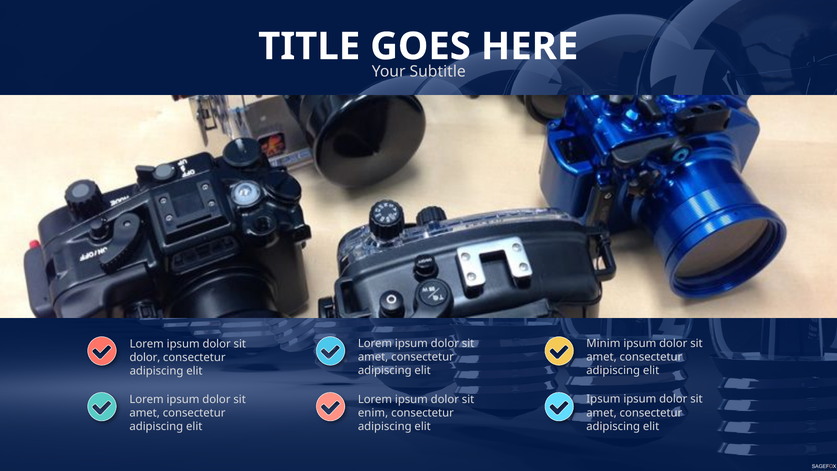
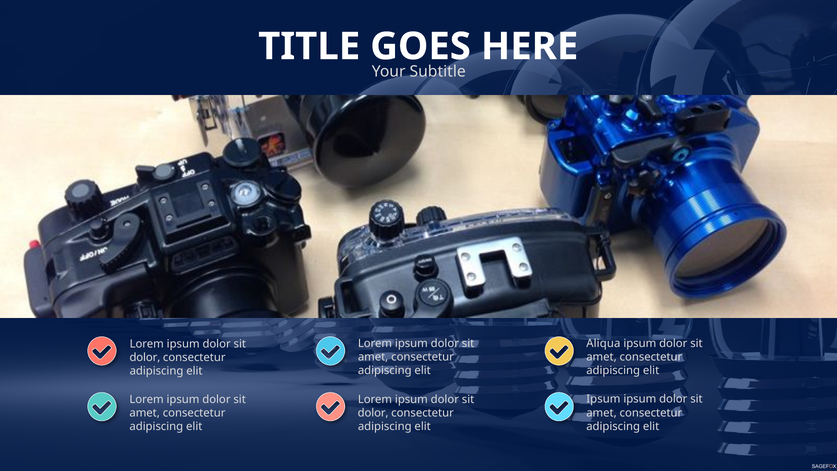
Minim: Minim -> Aliqua
enim at (373, 413): enim -> dolor
